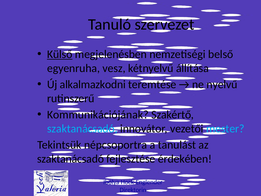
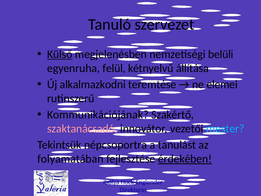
belső: belső -> belüli
vesz: vesz -> felül
nyelvű: nyelvű -> elemei
szaktanácsadó at (82, 128) colour: light blue -> pink
szaktanácsadó at (71, 159): szaktanácsadó -> folyamatában
érdekében underline: none -> present
